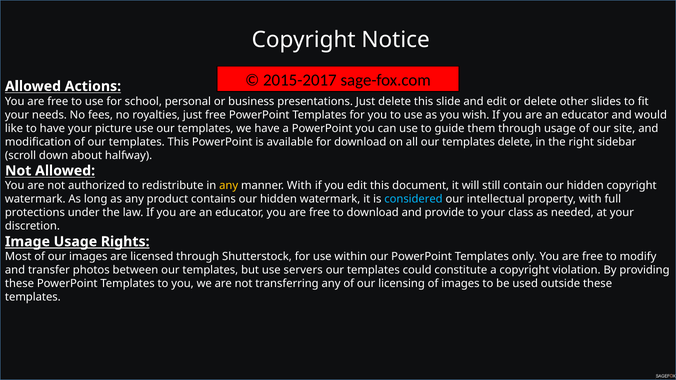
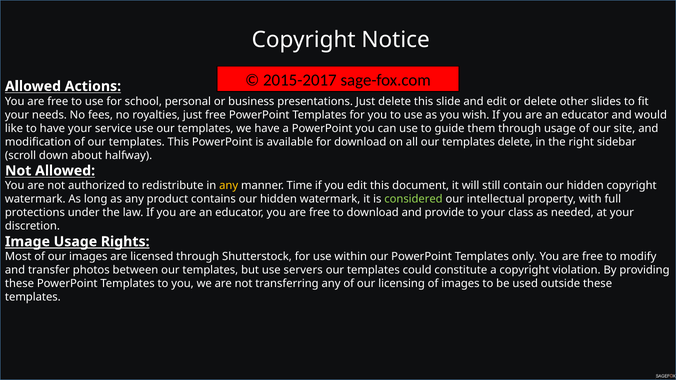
picture: picture -> service
manner With: With -> Time
considered colour: light blue -> light green
